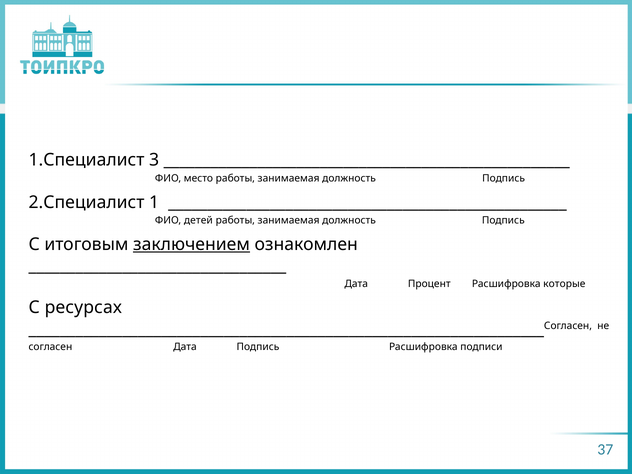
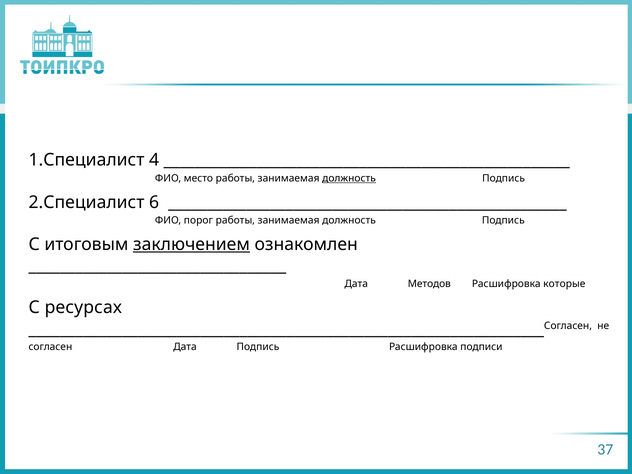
3: 3 -> 4
должность at (349, 178) underline: none -> present
1: 1 -> 6
детей: детей -> порог
Процент: Процент -> Методов
